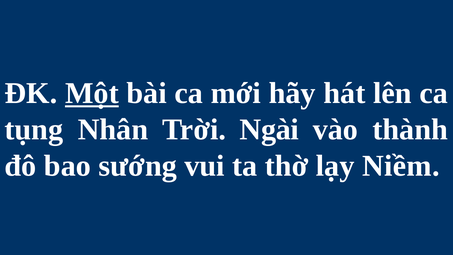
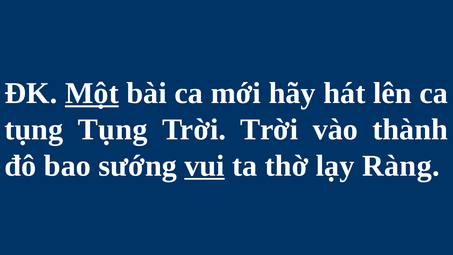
tụng Nhân: Nhân -> Tụng
Trời Ngài: Ngài -> Trời
vui underline: none -> present
Niềm: Niềm -> Ràng
